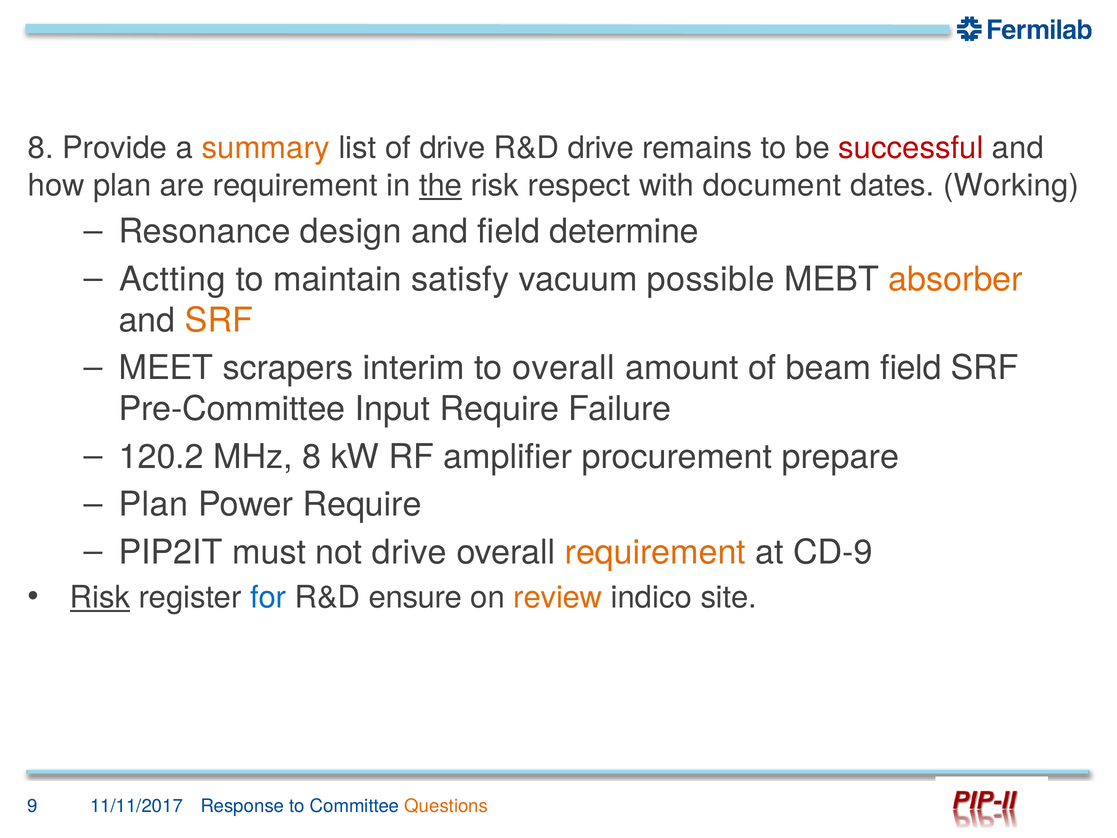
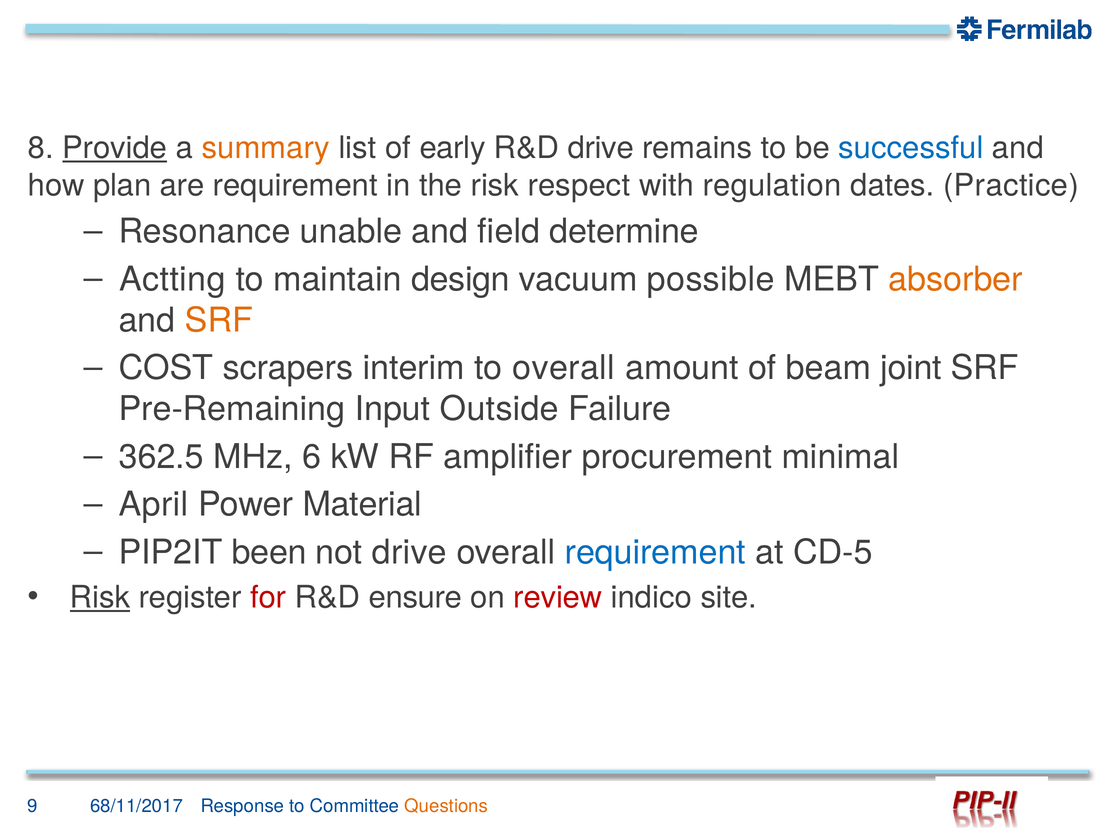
Provide underline: none -> present
of drive: drive -> early
successful colour: red -> blue
the underline: present -> none
document: document -> regulation
Working: Working -> Practice
design: design -> unable
satisfy: satisfy -> design
MEET: MEET -> COST
beam field: field -> joint
Pre-Committee: Pre-Committee -> Pre-Remaining
Input Require: Require -> Outside
120.2: 120.2 -> 362.5
MHz 8: 8 -> 6
prepare: prepare -> minimal
Plan at (154, 504): Plan -> April
Power Require: Require -> Material
must: must -> been
requirement at (655, 552) colour: orange -> blue
CD-9: CD-9 -> CD-5
for colour: blue -> red
review colour: orange -> red
11/11/2017: 11/11/2017 -> 68/11/2017
